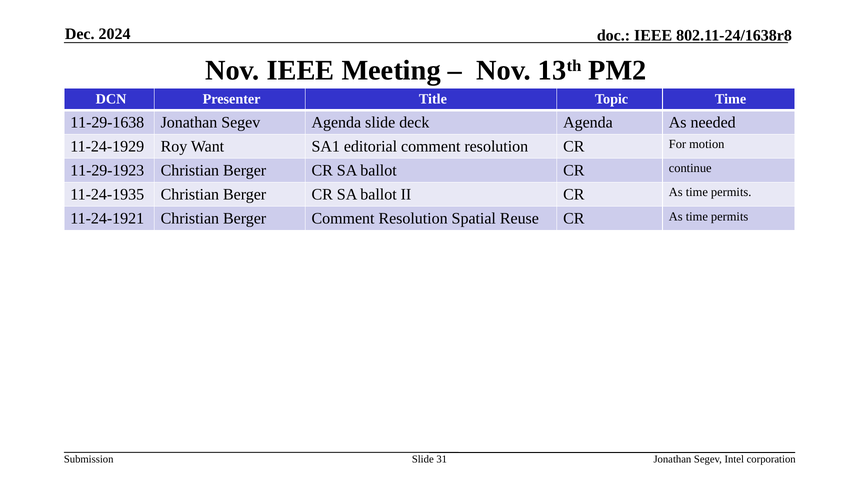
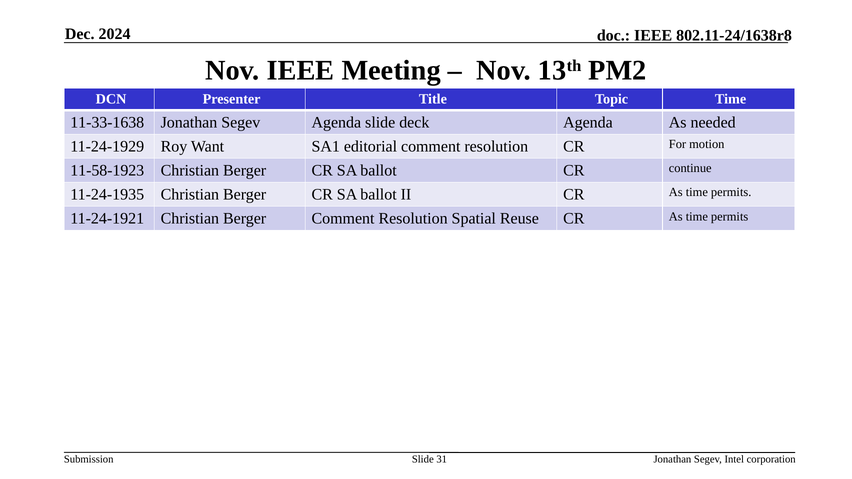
11-29-1638: 11-29-1638 -> 11-33-1638
11-29-1923: 11-29-1923 -> 11-58-1923
